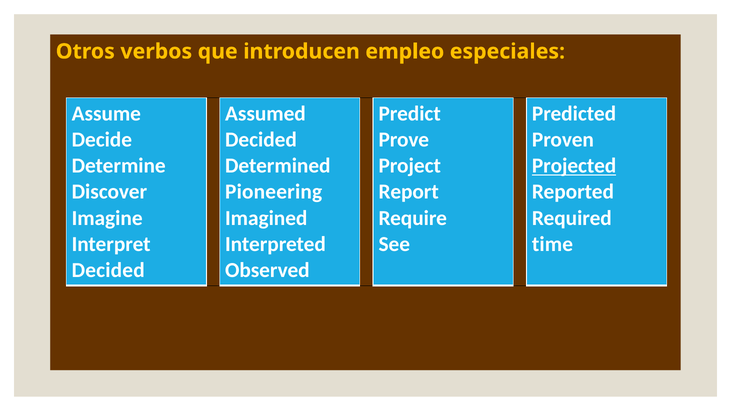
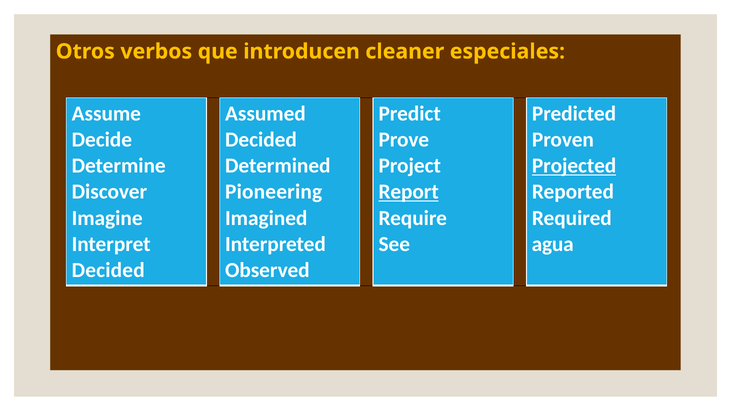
empleo: empleo -> cleaner
Report underline: none -> present
time: time -> agua
